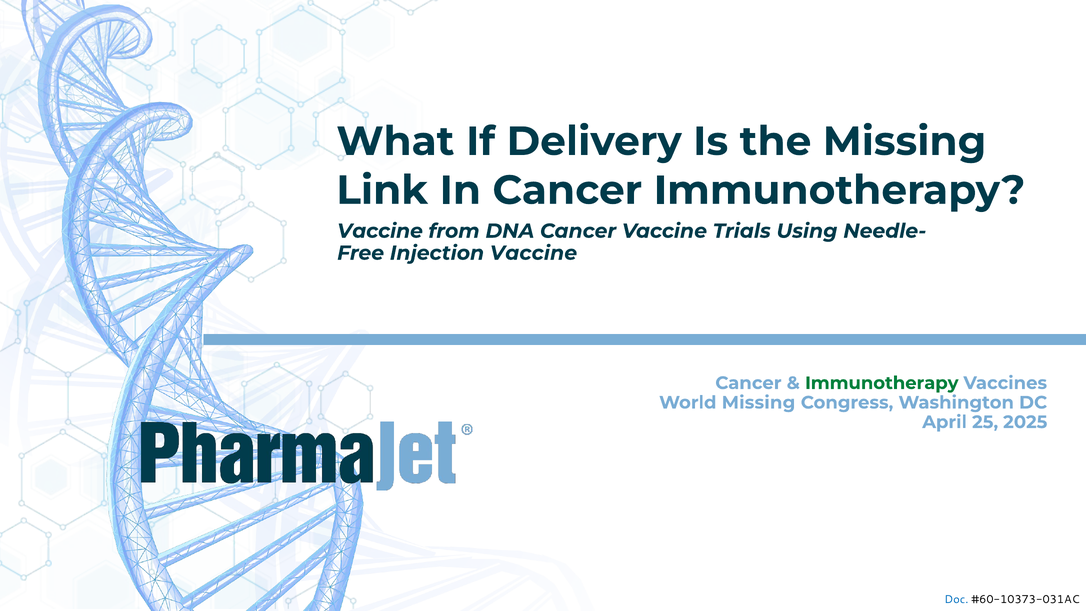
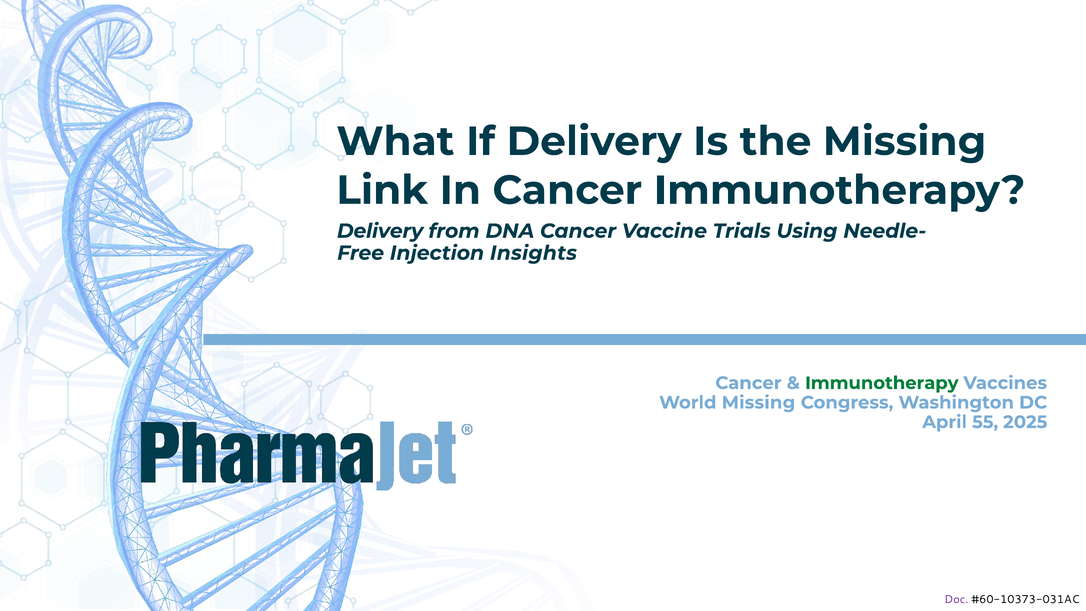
Vaccine at (380, 231): Vaccine -> Delivery
Injection Vaccine: Vaccine -> Insights
25: 25 -> 55
Doc colour: blue -> purple
